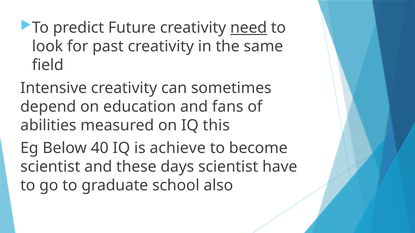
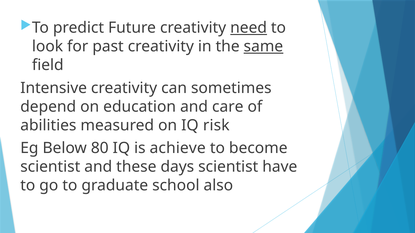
same underline: none -> present
fans: fans -> care
this: this -> risk
40: 40 -> 80
